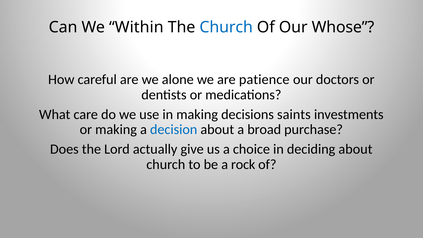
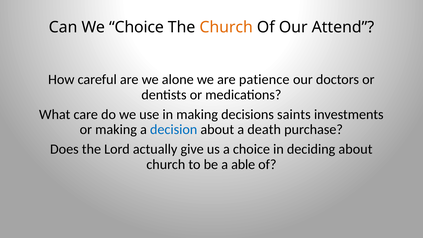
We Within: Within -> Choice
Church at (226, 27) colour: blue -> orange
Whose: Whose -> Attend
broad: broad -> death
rock: rock -> able
